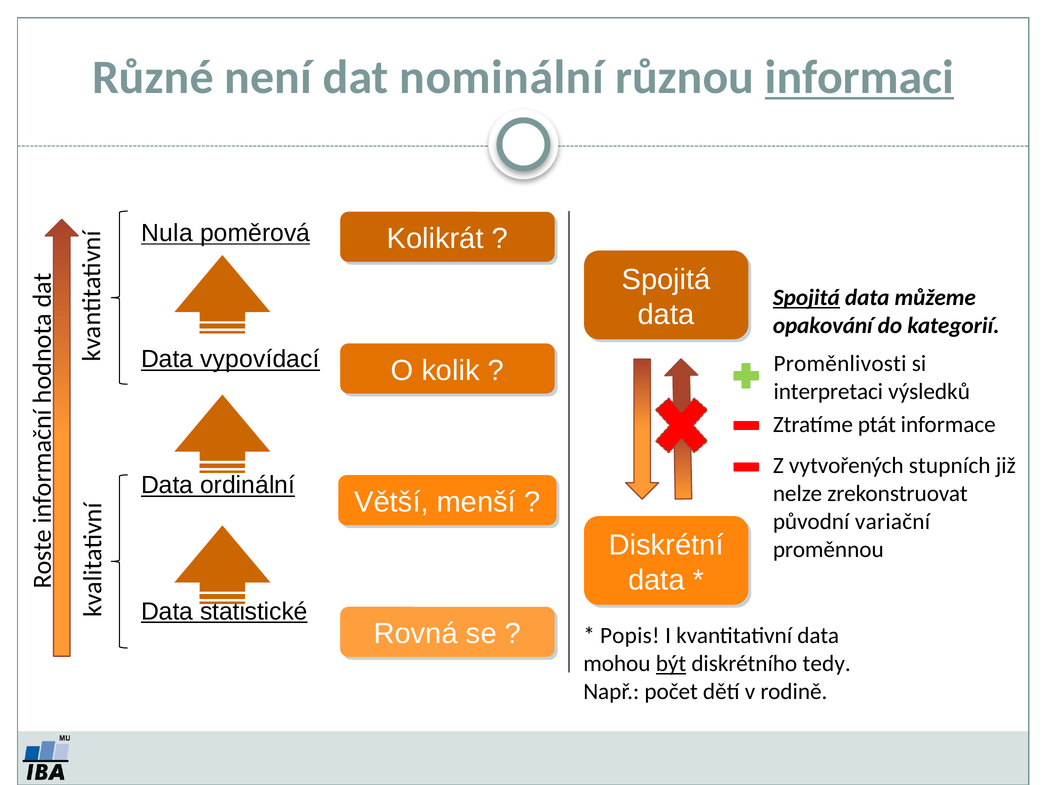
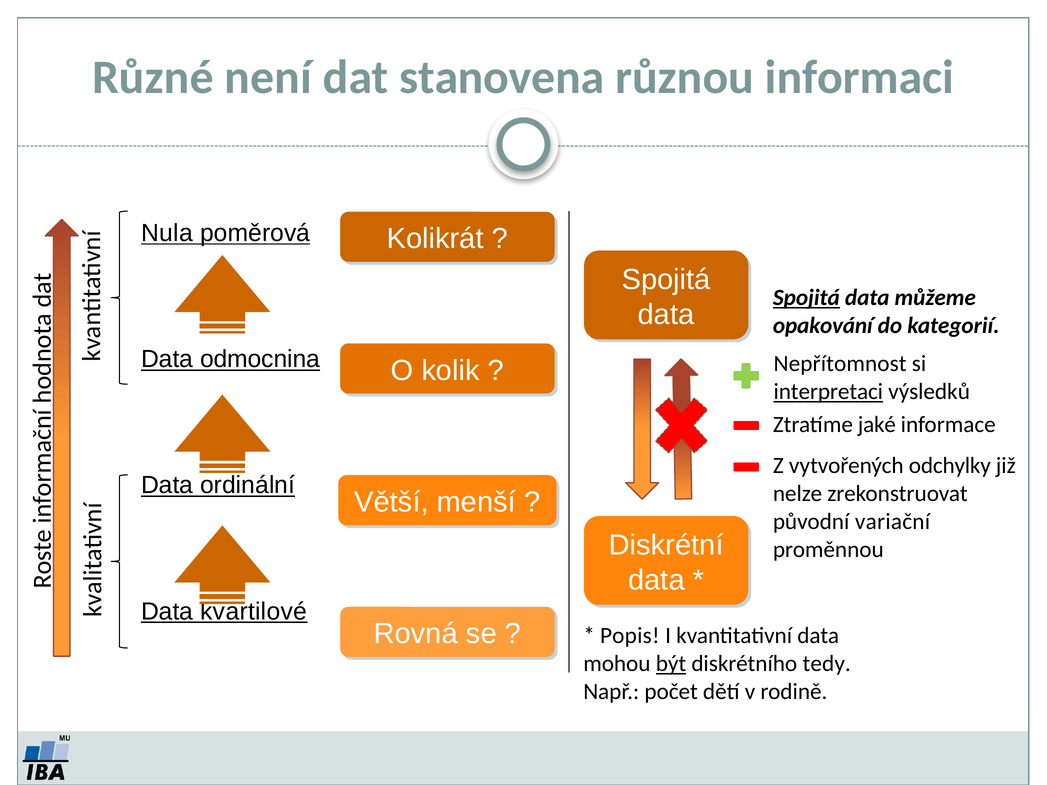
nominální: nominální -> stanovena
informaci underline: present -> none
vypovídací: vypovídací -> odmocnina
Proměnlivosti: Proměnlivosti -> Nepřítomnost
interpretaci underline: none -> present
ptát: ptát -> jaké
stupních: stupních -> odchylky
statistické: statistické -> kvartilové
